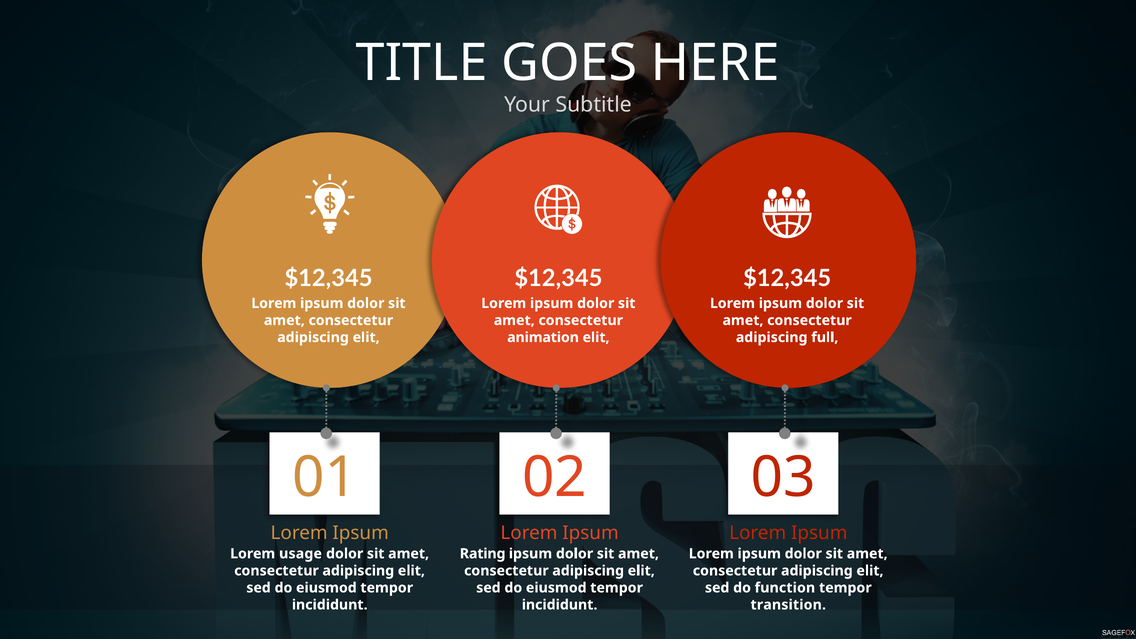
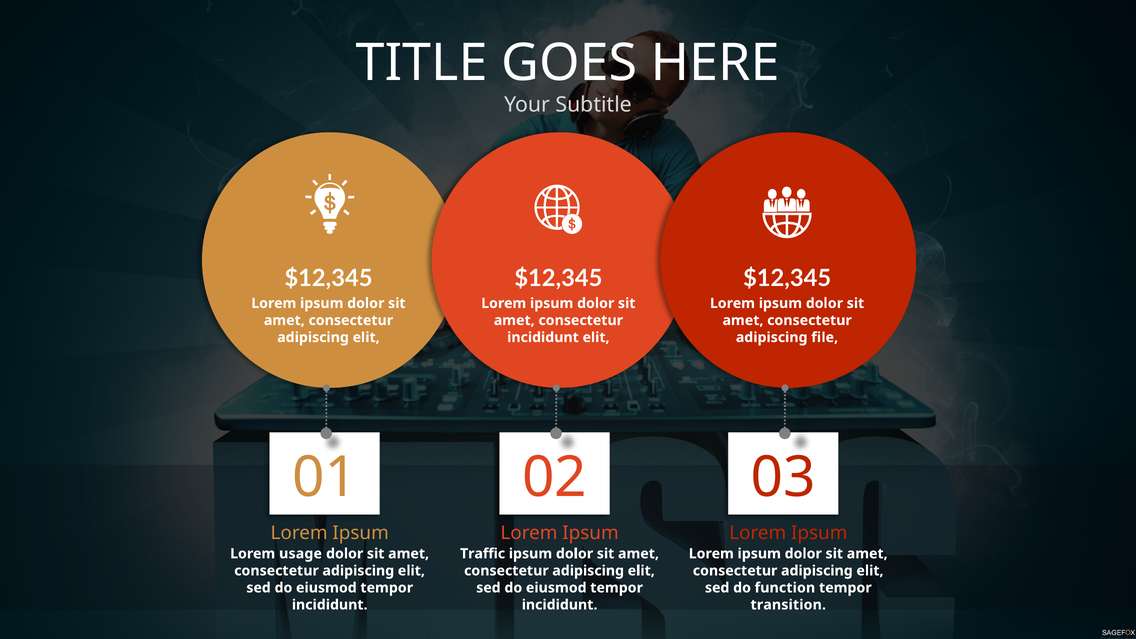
animation at (543, 337): animation -> incididunt
full: full -> file
Rating: Rating -> Traffic
